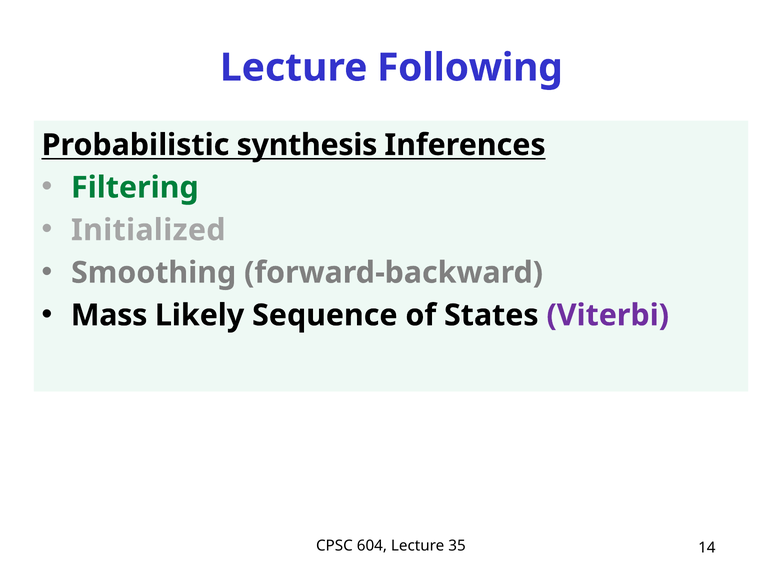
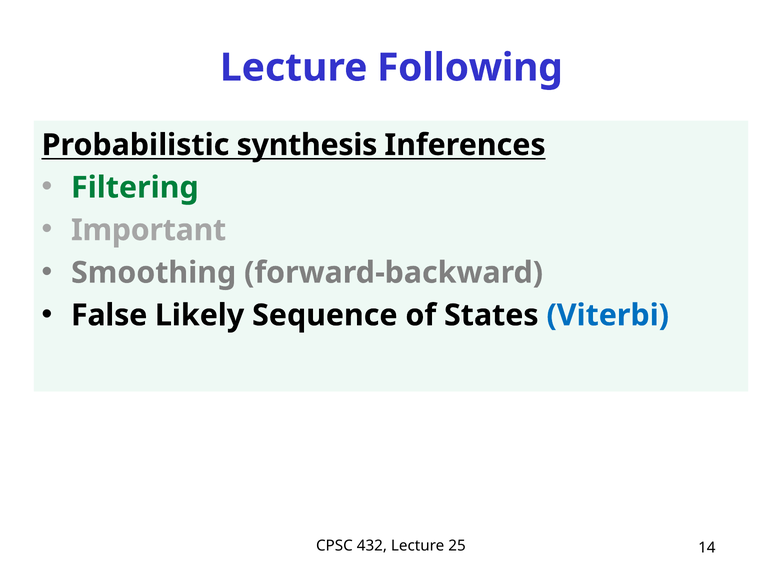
Initialized: Initialized -> Important
Mass: Mass -> False
Viterbi colour: purple -> blue
604: 604 -> 432
35: 35 -> 25
